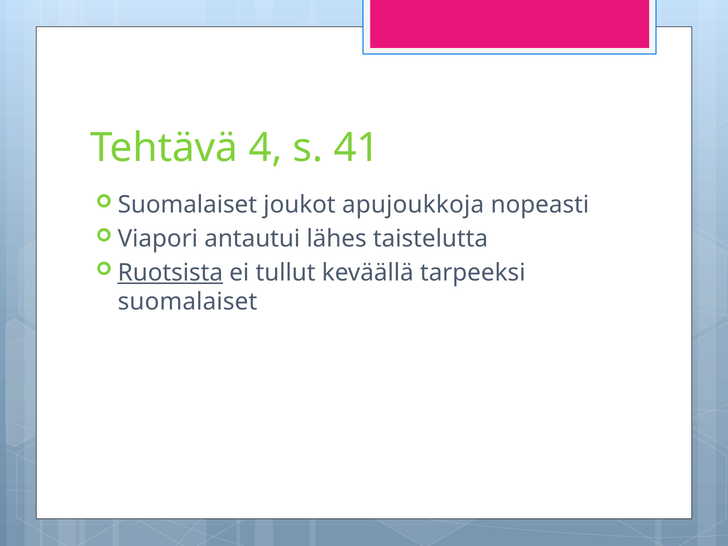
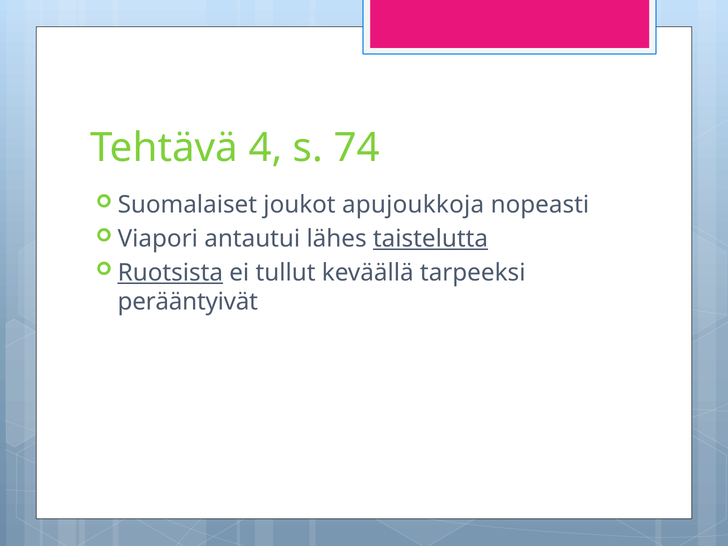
41: 41 -> 74
taistelutta underline: none -> present
suomalaiset at (188, 302): suomalaiset -> perääntyivät
